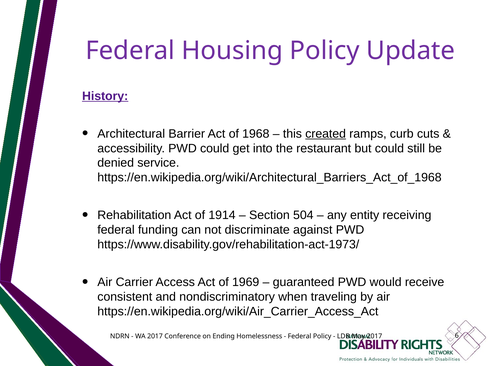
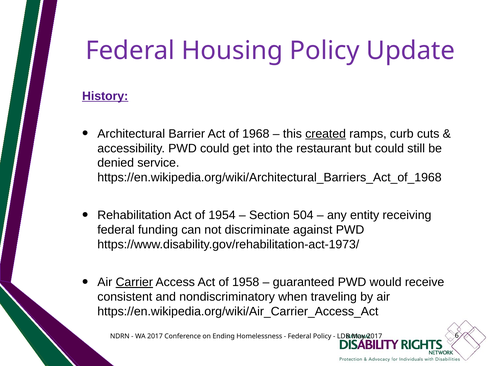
1914: 1914 -> 1954
Carrier underline: none -> present
1969: 1969 -> 1958
